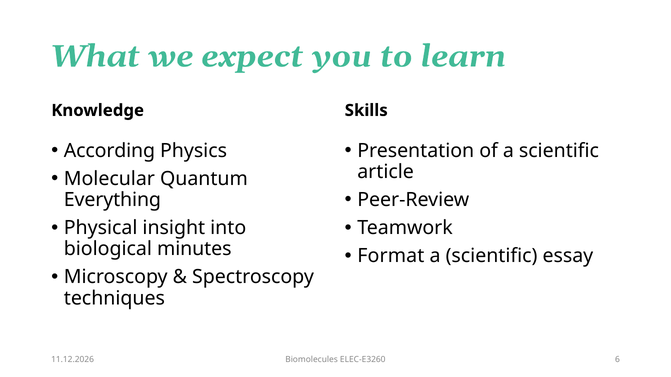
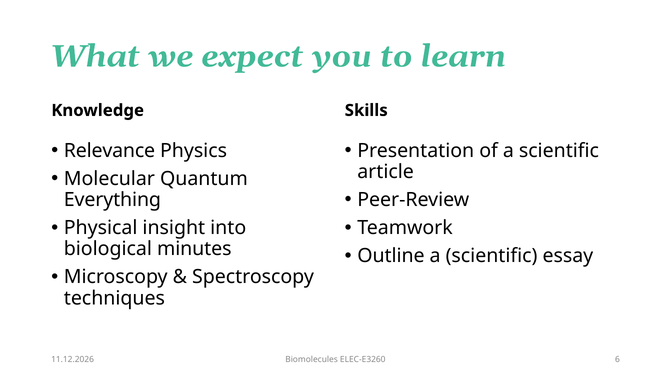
According: According -> Relevance
Format: Format -> Outline
